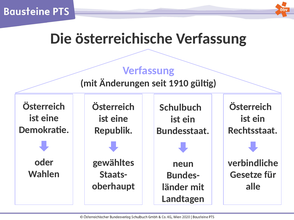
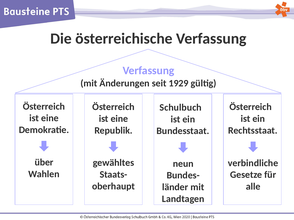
1910: 1910 -> 1929
oder: oder -> über
